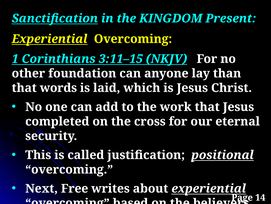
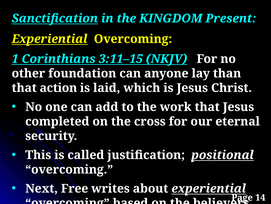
words: words -> action
